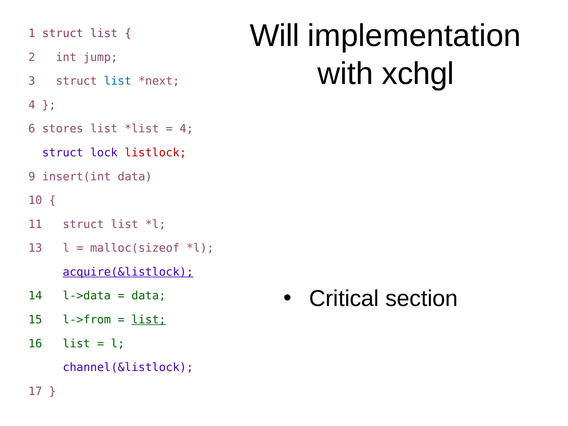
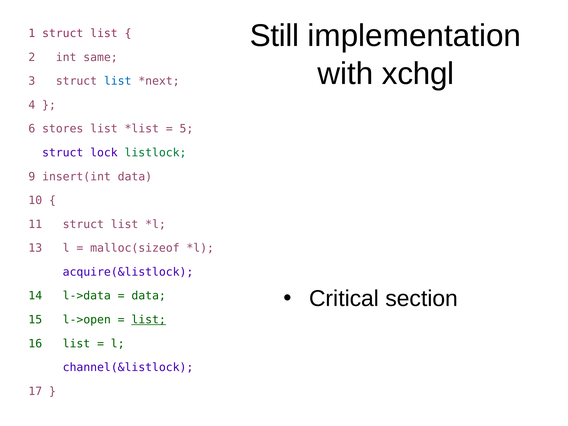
Will: Will -> Still
jump: jump -> same
4 at (186, 129): 4 -> 5
listlock colour: red -> green
acquire(&listlock underline: present -> none
l->from: l->from -> l->open
